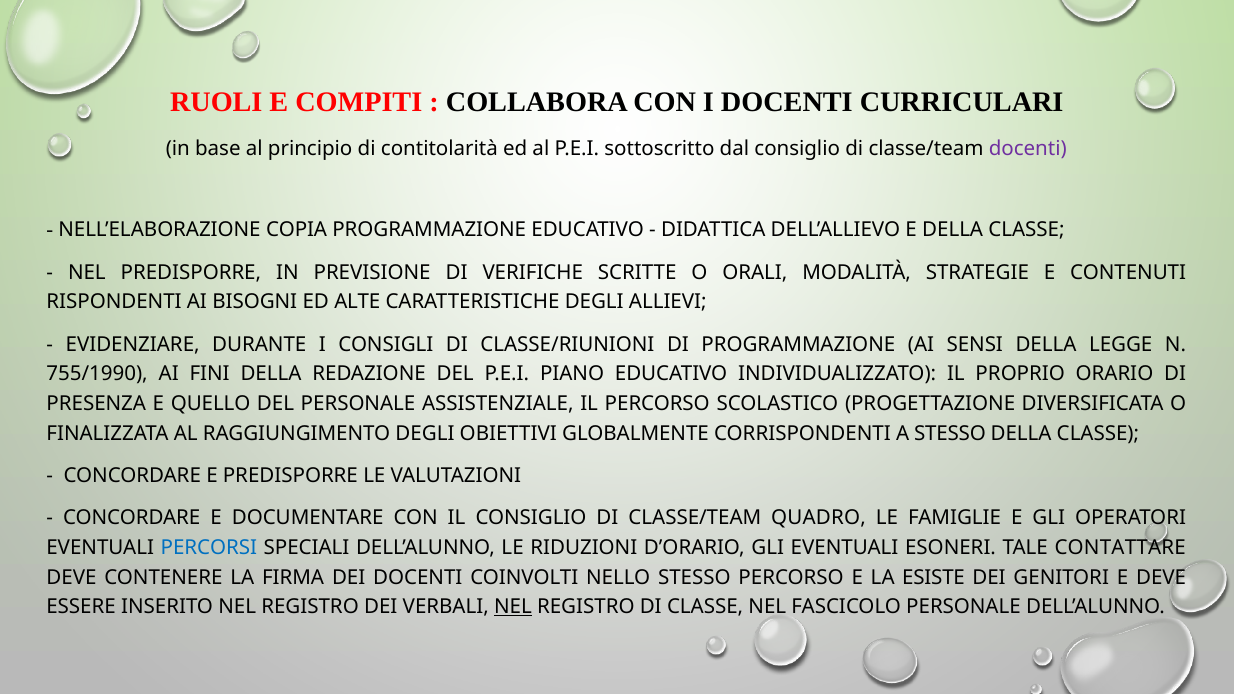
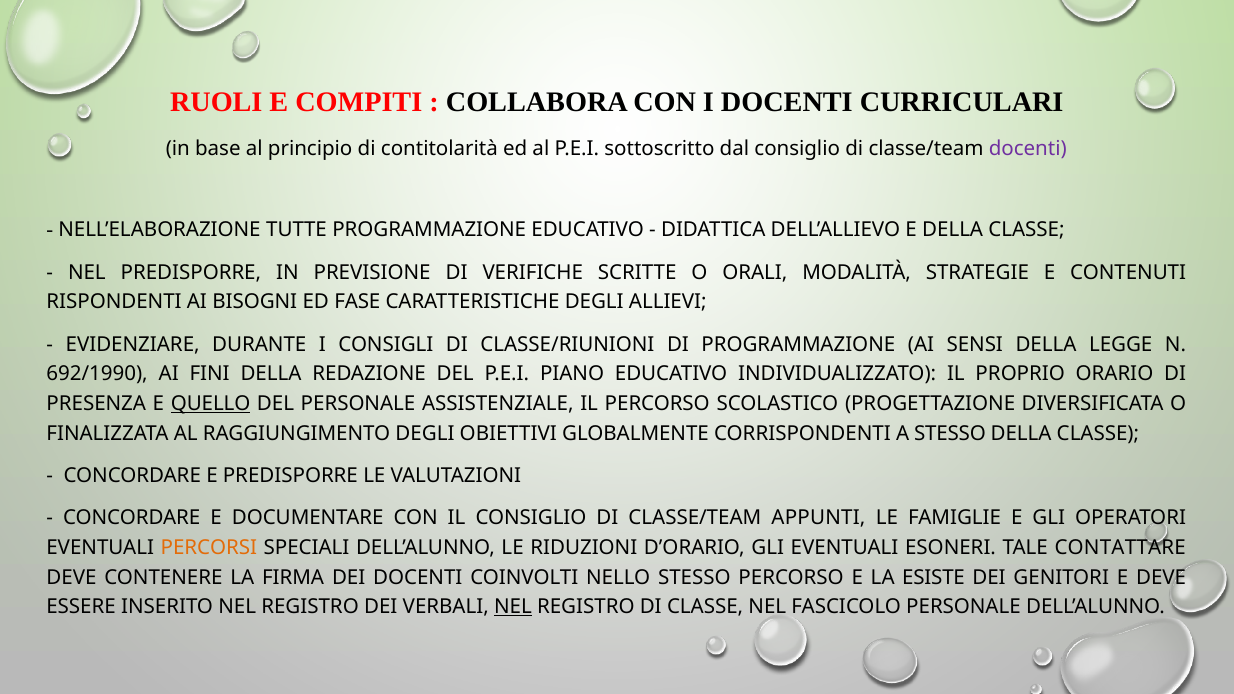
COPIA: COPIA -> TUTTE
ALTE: ALTE -> FASE
755/1990: 755/1990 -> 692/1990
QUELLO underline: none -> present
QUADRO: QUADRO -> APPUNTI
PERCORSI colour: blue -> orange
